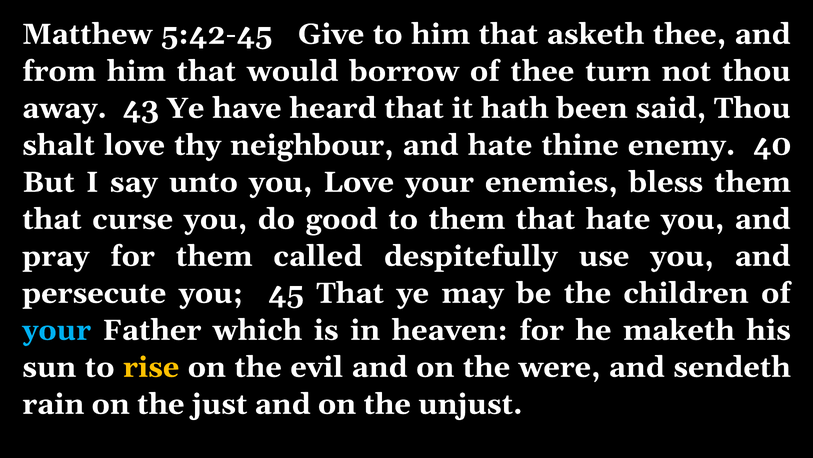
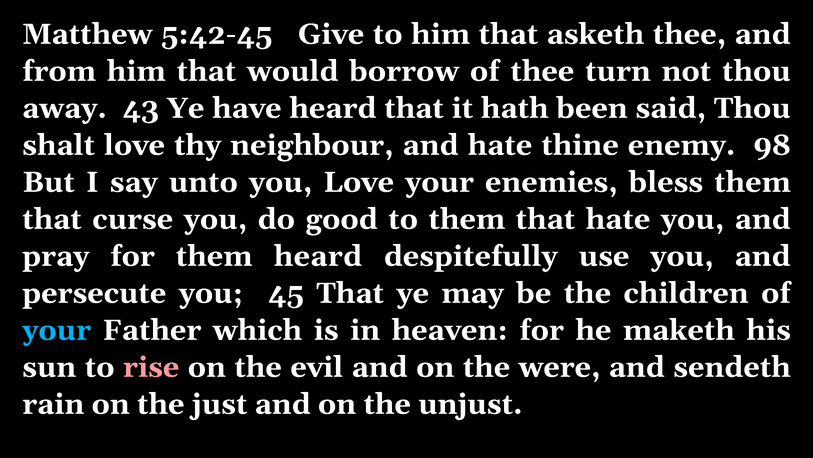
40: 40 -> 98
them called: called -> heard
rise colour: yellow -> pink
